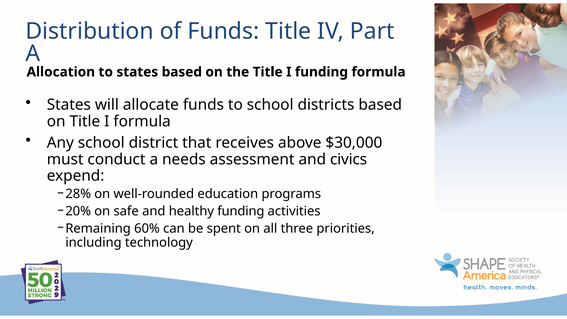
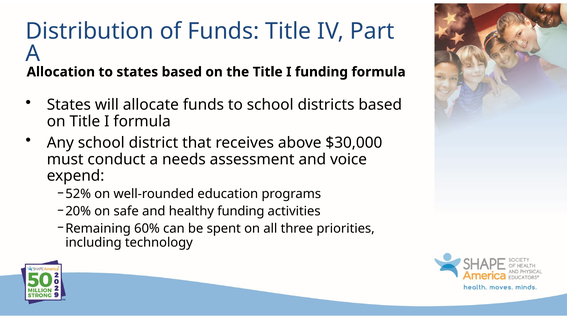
civics: civics -> voice
28%: 28% -> 52%
